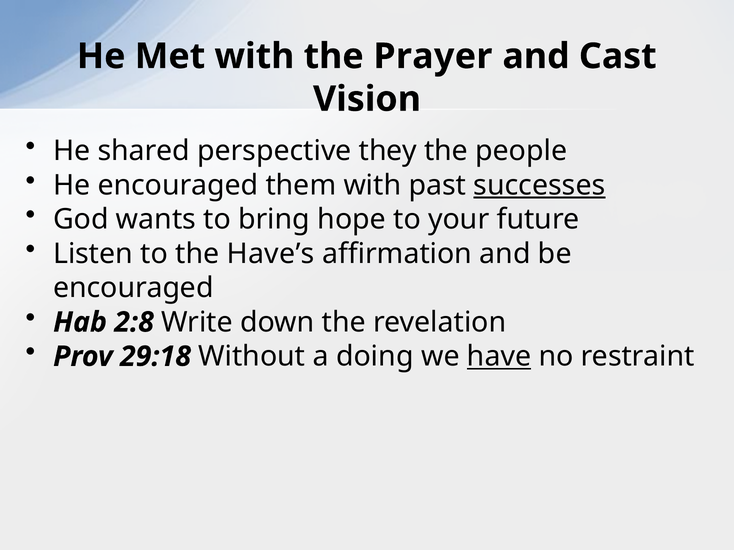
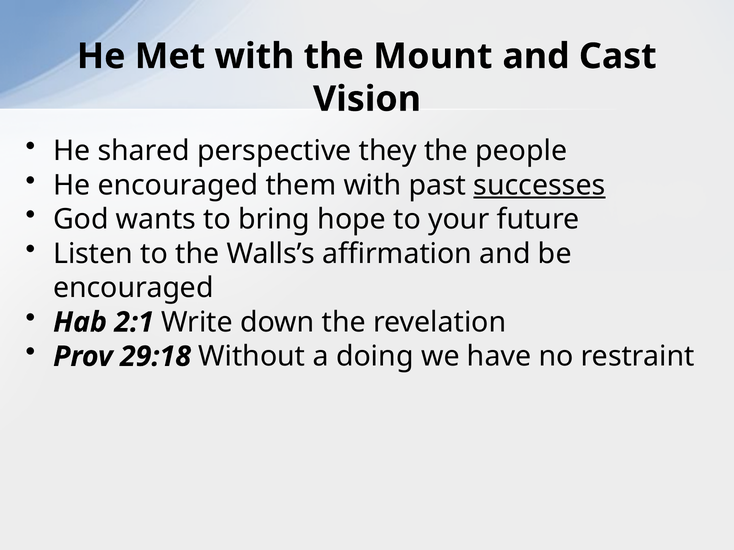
Prayer: Prayer -> Mount
Have’s: Have’s -> Walls’s
2:8: 2:8 -> 2:1
have underline: present -> none
